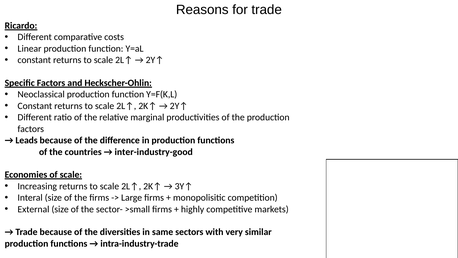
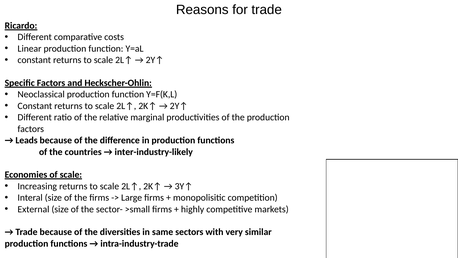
inter-industry-good: inter-industry-good -> inter-industry-likely
